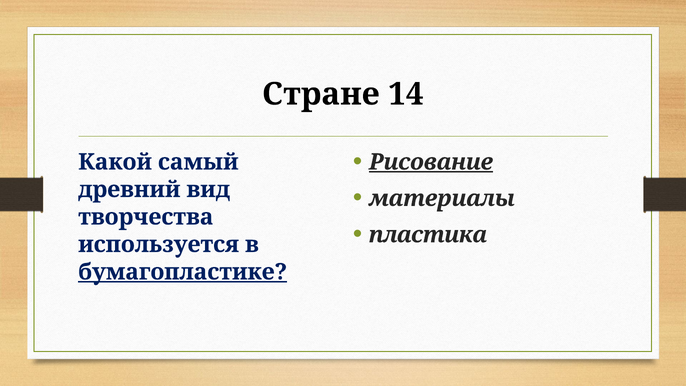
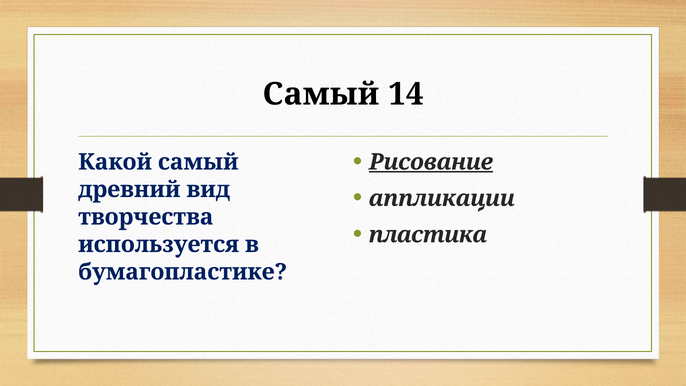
Стране at (321, 94): Стране -> Самый
материалы: материалы -> аппликации
бумагопластике underline: present -> none
